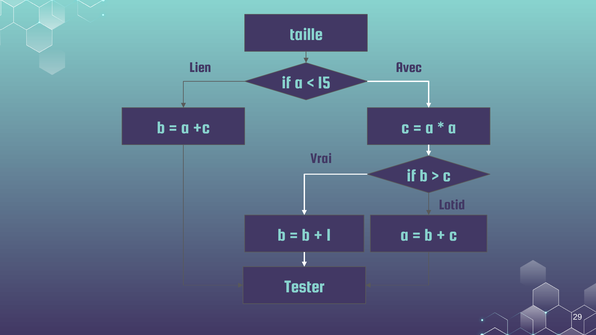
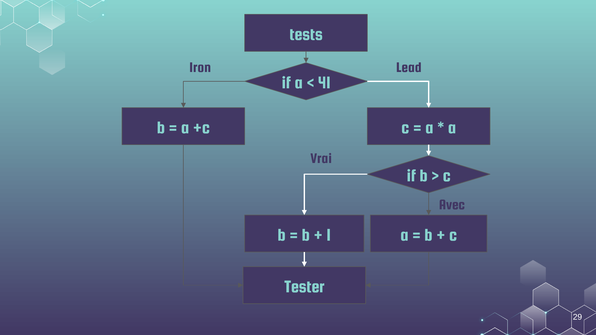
taille: taille -> tests
Lien: Lien -> Iron
Avec: Avec -> Lead
15: 15 -> 41
Lotid: Lotid -> Avec
